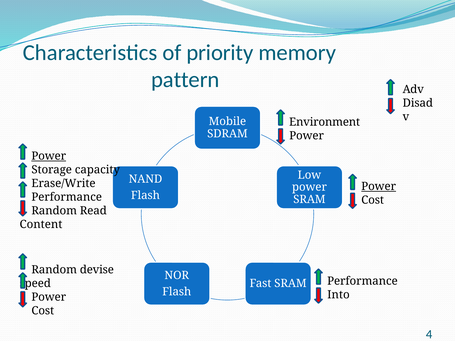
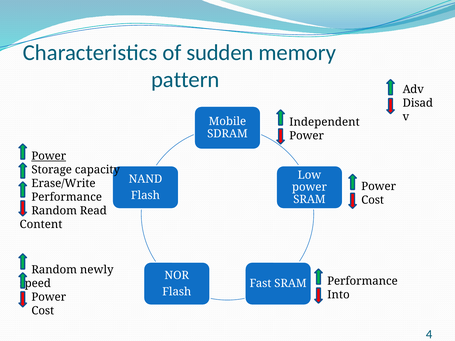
priority: priority -> sudden
Environment: Environment -> Independent
Power at (379, 187) underline: present -> none
devise: devise -> newly
